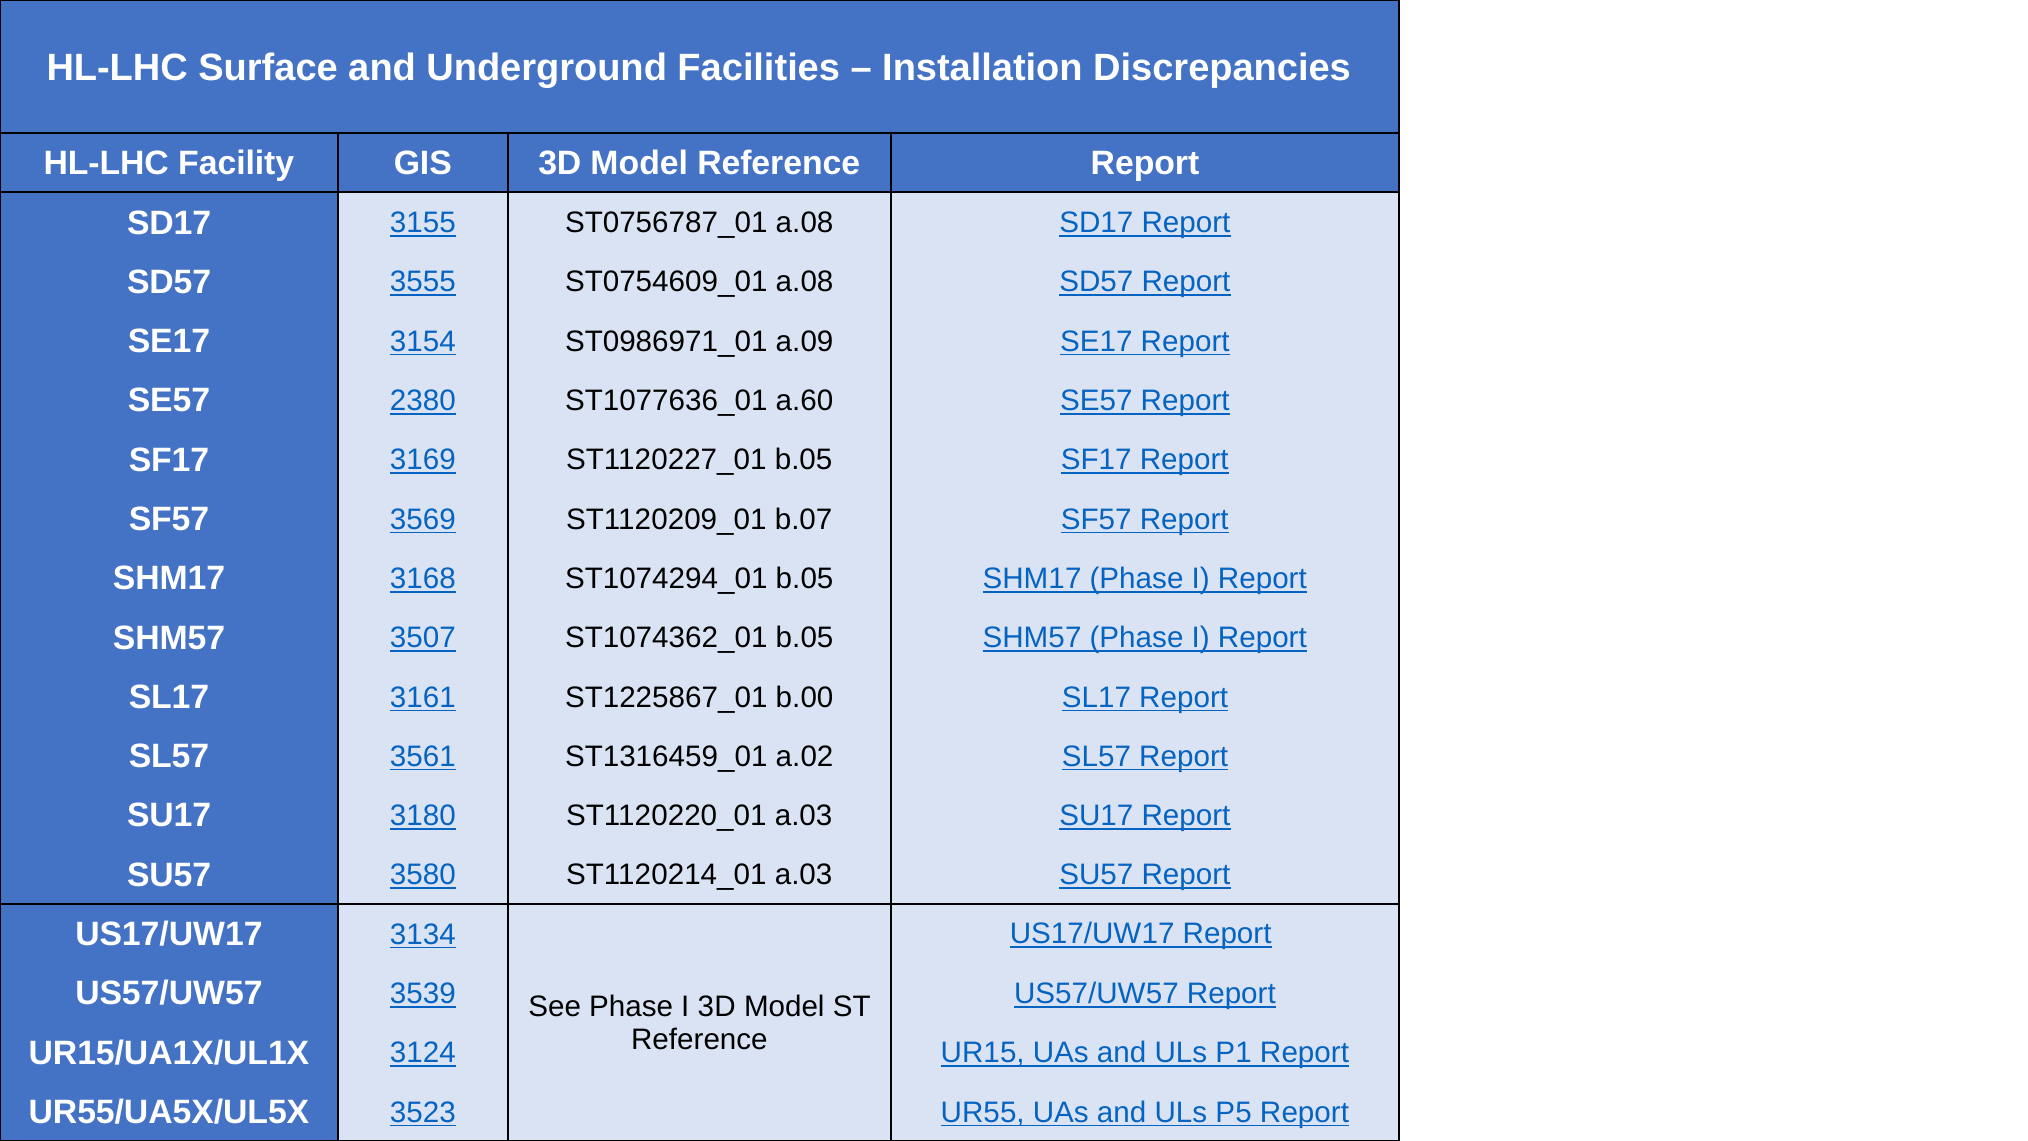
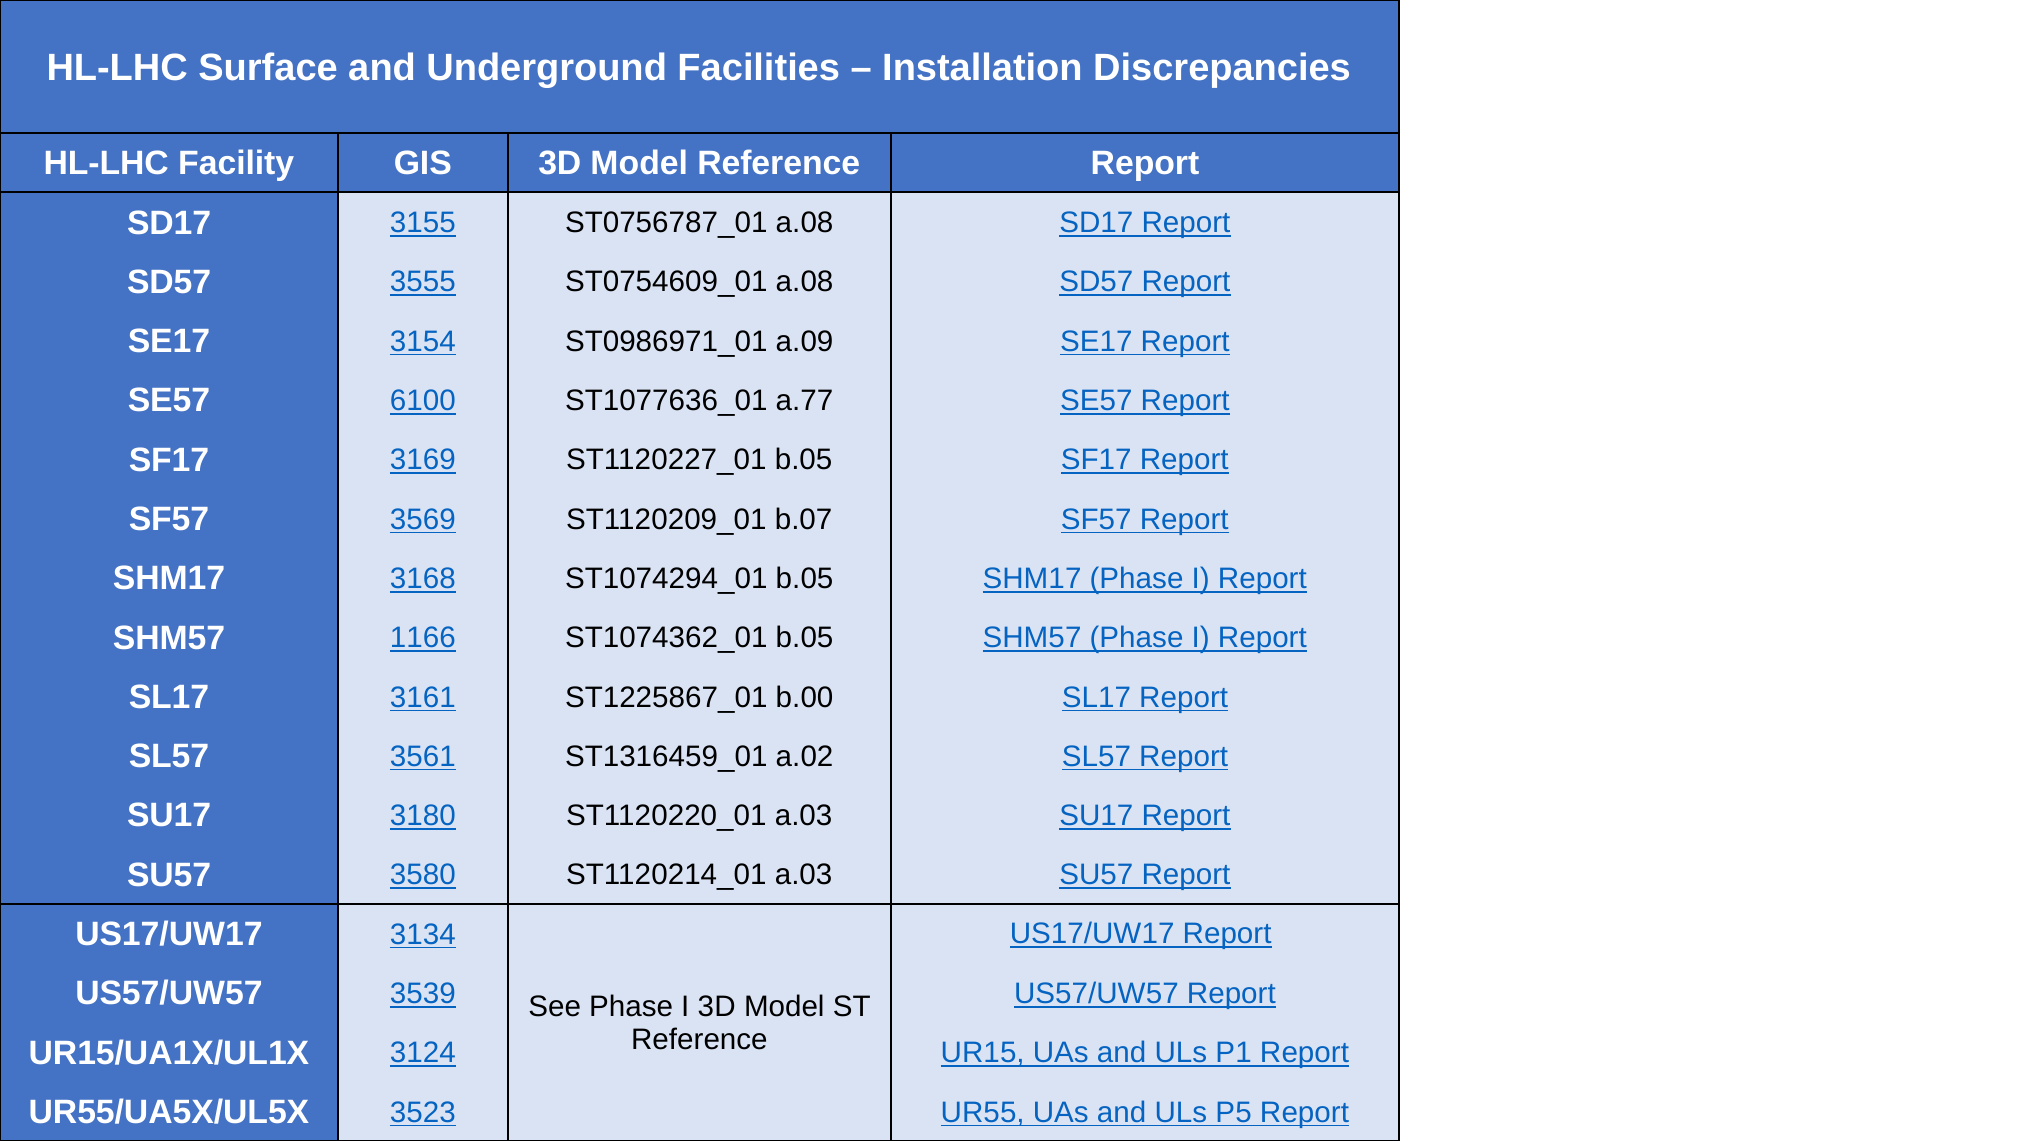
2380: 2380 -> 6100
a.60: a.60 -> a.77
3507: 3507 -> 1166
